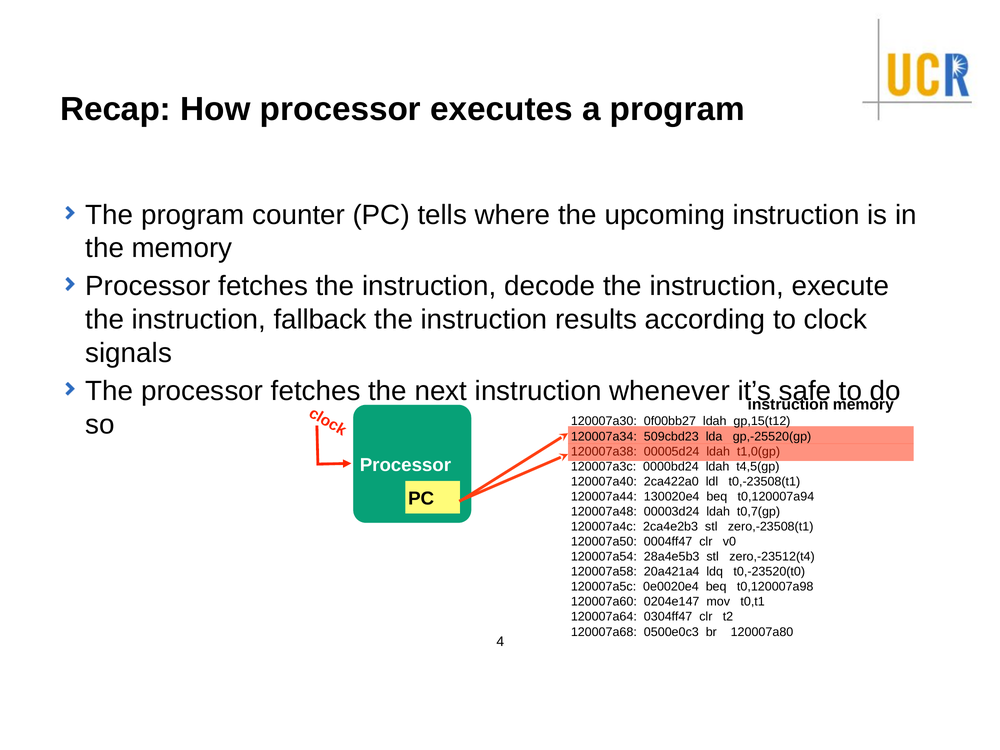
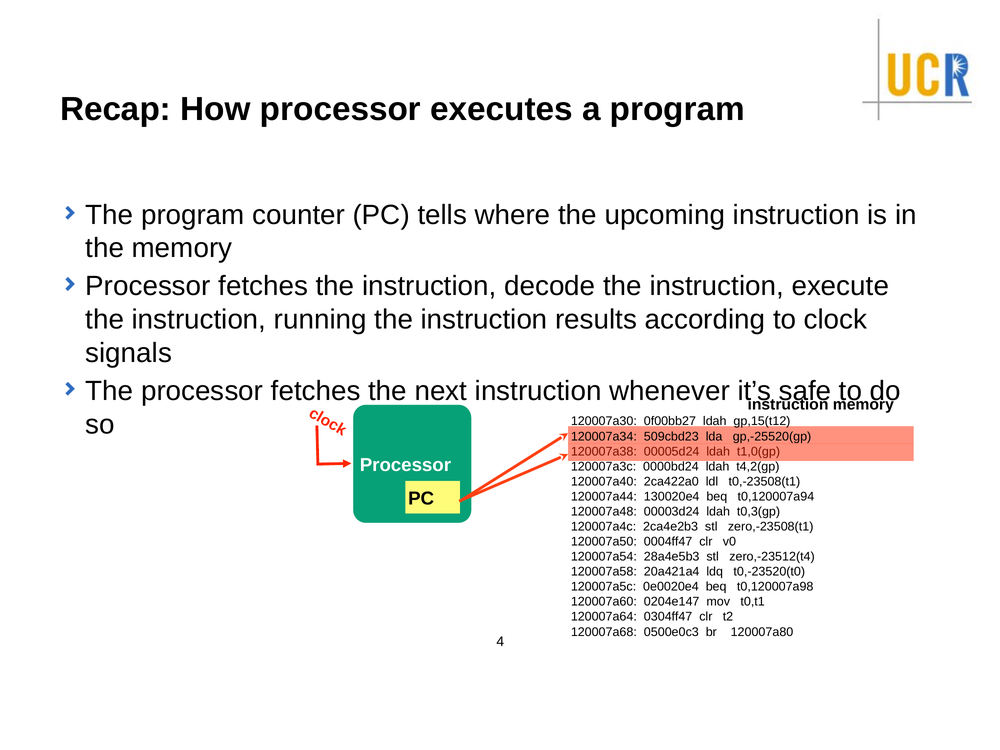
fallback: fallback -> running
t4,5(gp: t4,5(gp -> t4,2(gp
t0,7(gp: t0,7(gp -> t0,3(gp
